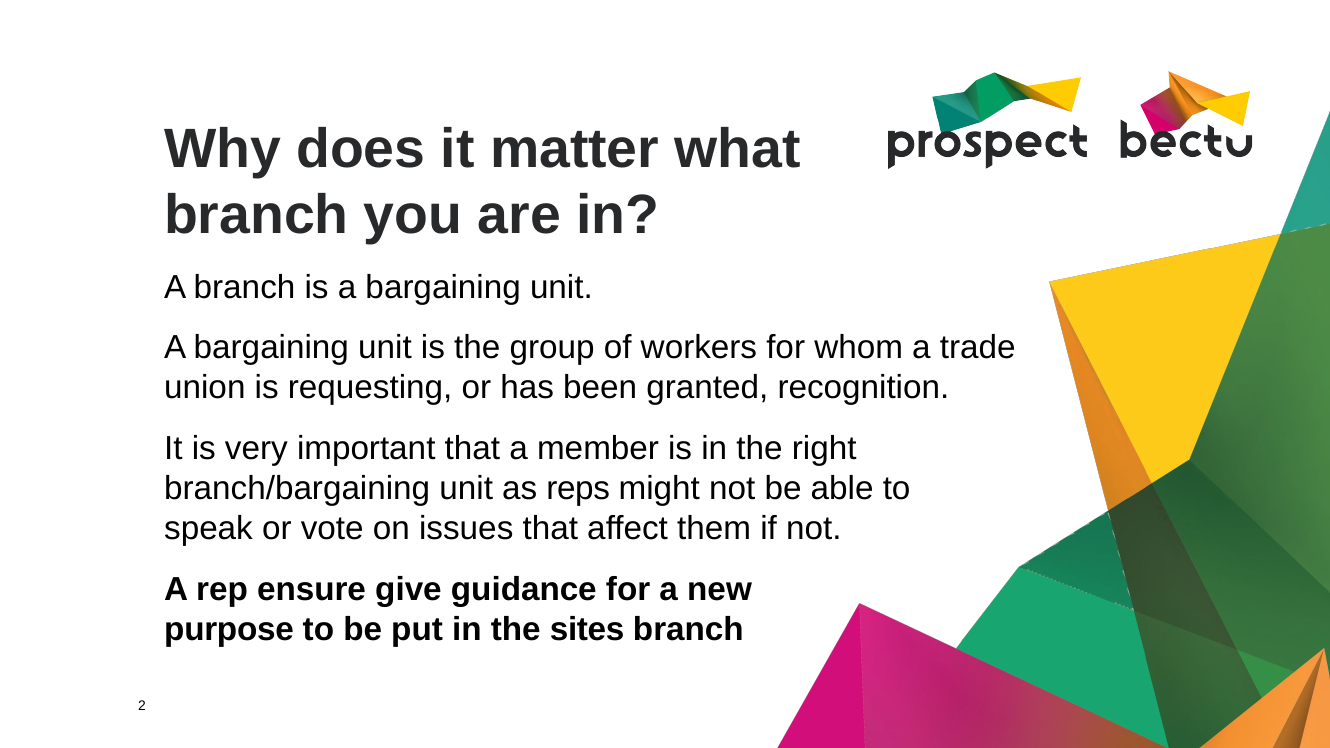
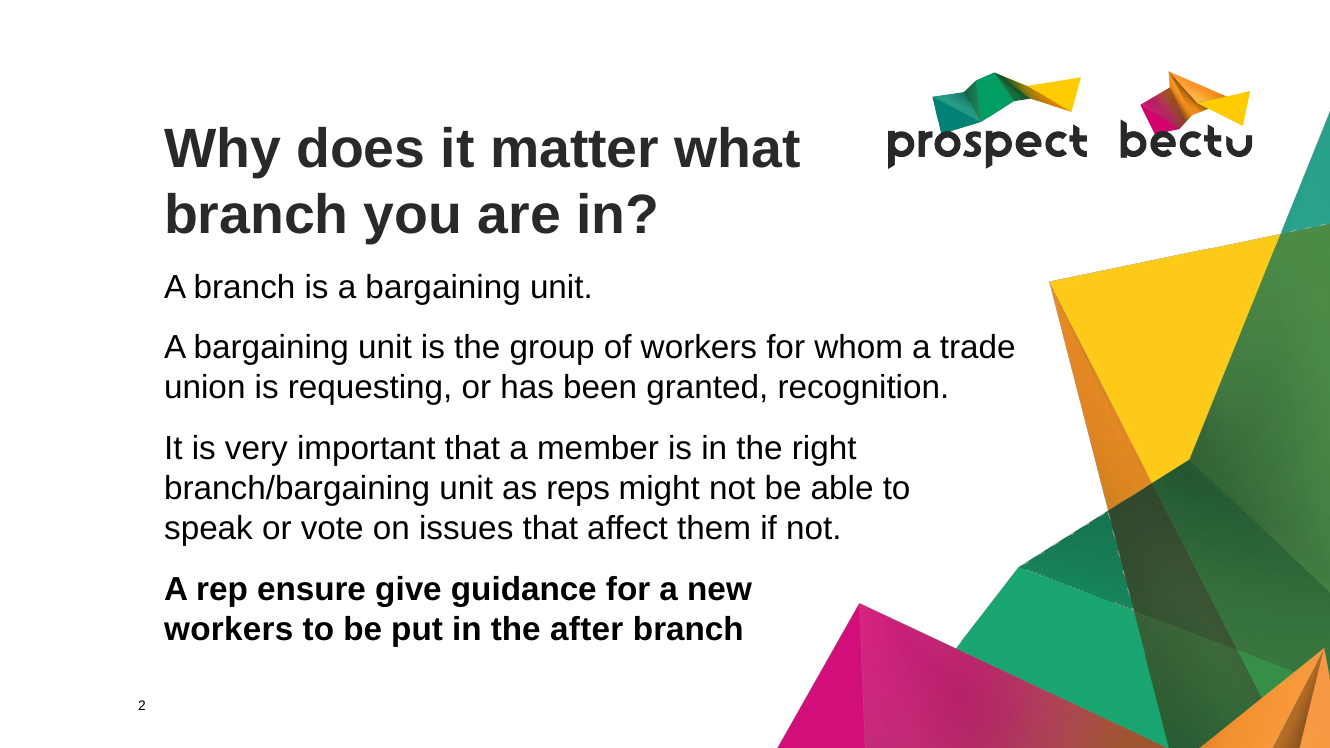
purpose at (229, 629): purpose -> workers
sites: sites -> after
